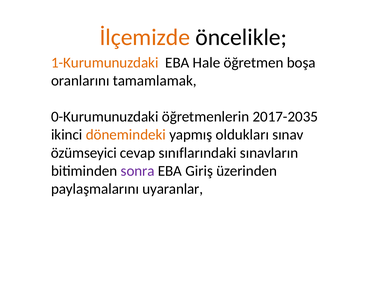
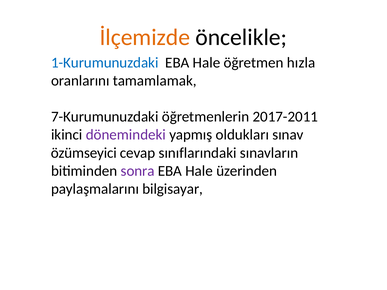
1-Kurumunuzdaki colour: orange -> blue
boşa: boşa -> hızla
0-Kurumunuzdaki: 0-Kurumunuzdaki -> 7-Kurumunuzdaki
2017-2035: 2017-2035 -> 2017-2011
dönemindeki colour: orange -> purple
Giriş at (199, 171): Giriş -> Hale
uyaranlar: uyaranlar -> bilgisayar
